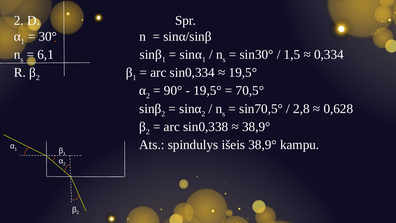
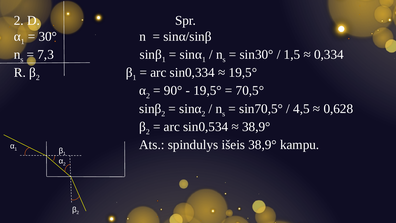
6,1: 6,1 -> 7,3
2,8: 2,8 -> 4,5
sin0,338: sin0,338 -> sin0,534
